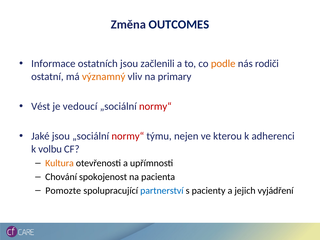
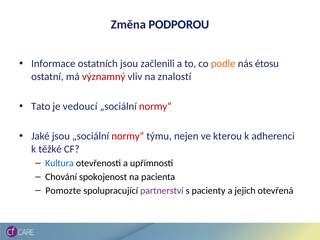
OUTCOMES: OUTCOMES -> PODPOROU
rodiči: rodiči -> étosu
významný colour: orange -> red
primary: primary -> znalostí
Vést: Vést -> Tato
volbu: volbu -> těžké
Kultura colour: orange -> blue
partnerství colour: blue -> purple
vyjádření: vyjádření -> otevřená
